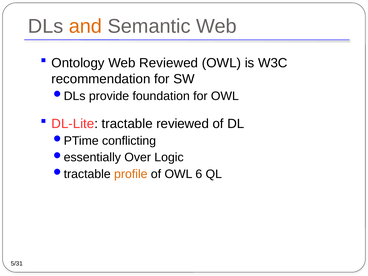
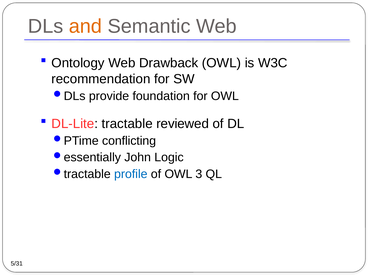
Web Reviewed: Reviewed -> Drawback
Over: Over -> John
profile colour: orange -> blue
6: 6 -> 3
